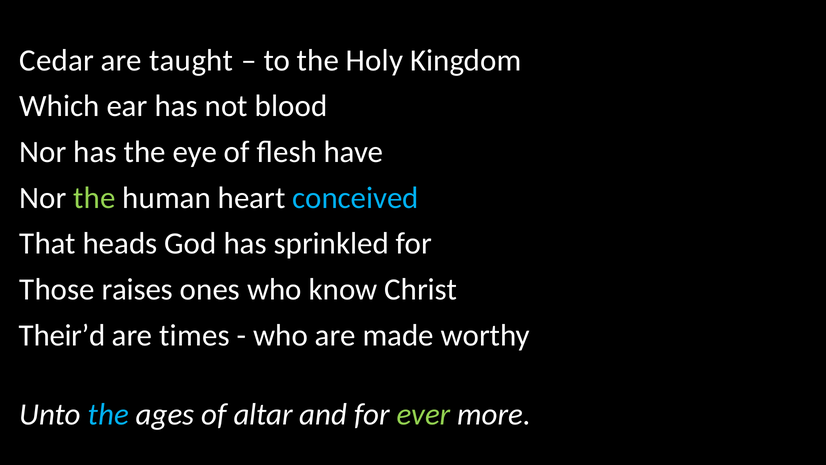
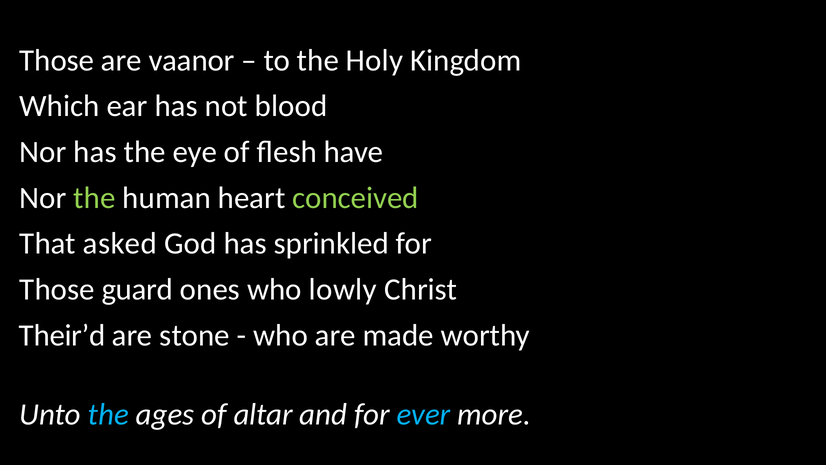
Cedar at (57, 60): Cedar -> Those
taught: taught -> vaanor
conceived colour: light blue -> light green
heads: heads -> asked
raises: raises -> guard
know: know -> lowly
times: times -> stone
ever colour: light green -> light blue
